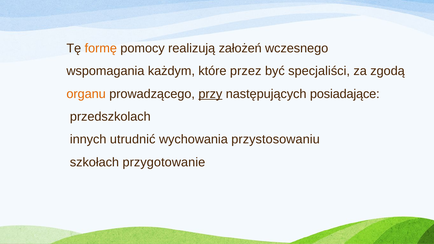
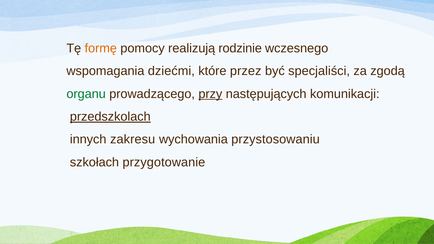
założeń: założeń -> rodzinie
każdym: każdym -> dziećmi
organu colour: orange -> green
posiadające: posiadające -> komunikacji
przedszkolach underline: none -> present
utrudnić: utrudnić -> zakresu
